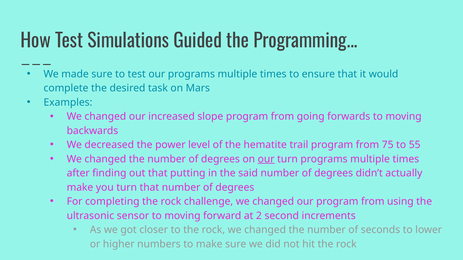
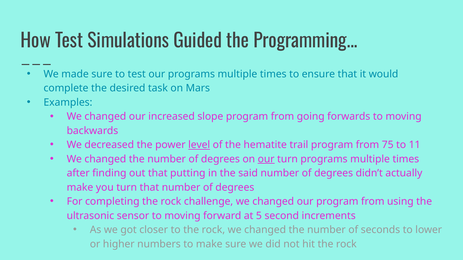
level underline: none -> present
55: 55 -> 11
2: 2 -> 5
